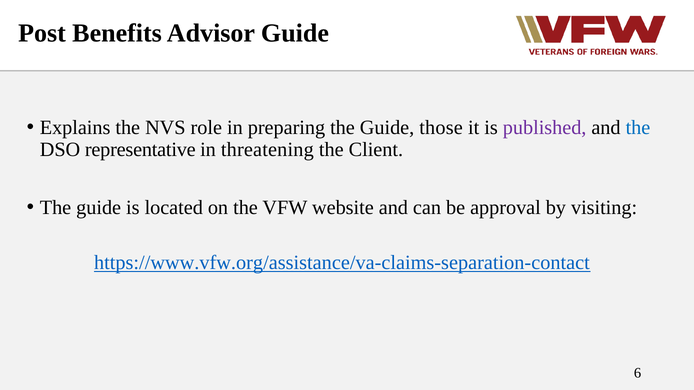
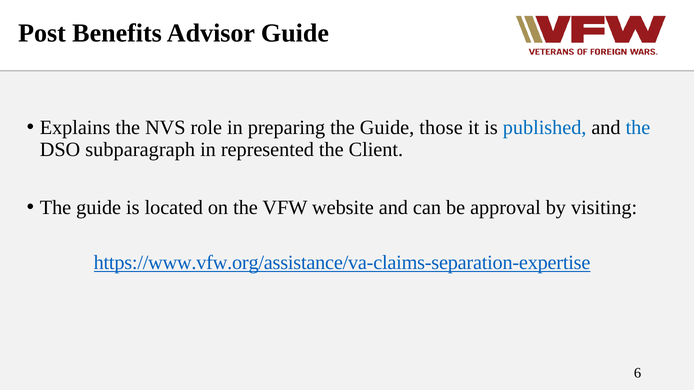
published colour: purple -> blue
representative: representative -> subparagraph
threatening: threatening -> represented
https://www.vfw.org/assistance/va-claims-separation-contact: https://www.vfw.org/assistance/va-claims-separation-contact -> https://www.vfw.org/assistance/va-claims-separation-expertise
